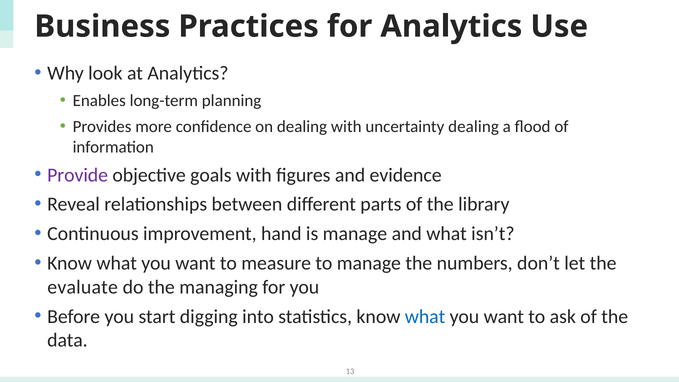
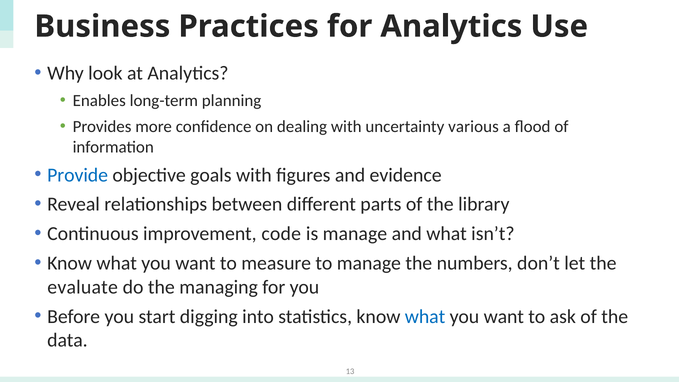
uncertainty dealing: dealing -> various
Provide colour: purple -> blue
hand: hand -> code
